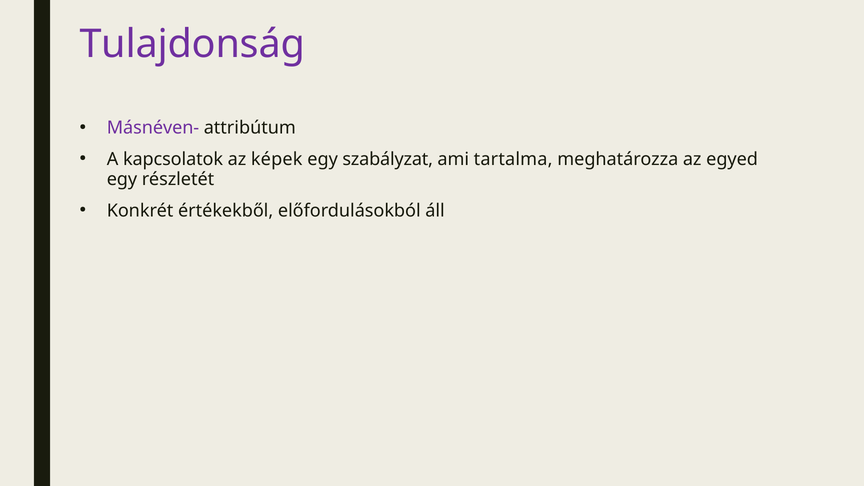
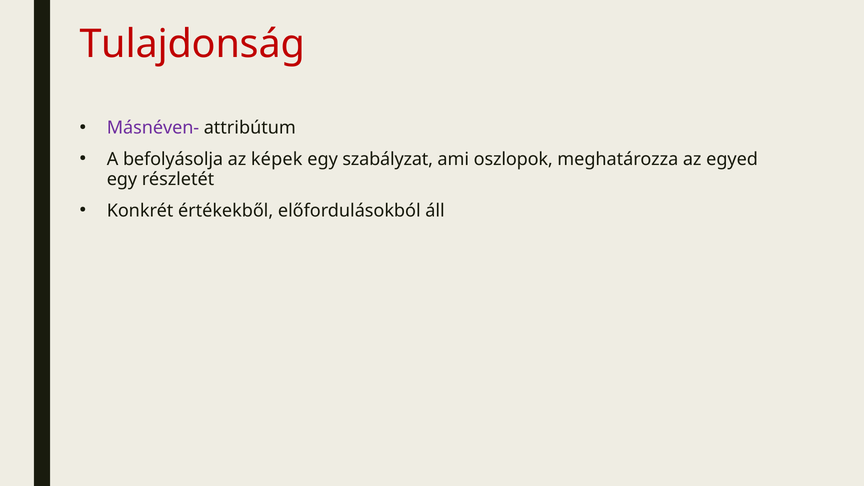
Tulajdonság colour: purple -> red
kapcsolatok: kapcsolatok -> befolyásolja
tartalma: tartalma -> oszlopok
